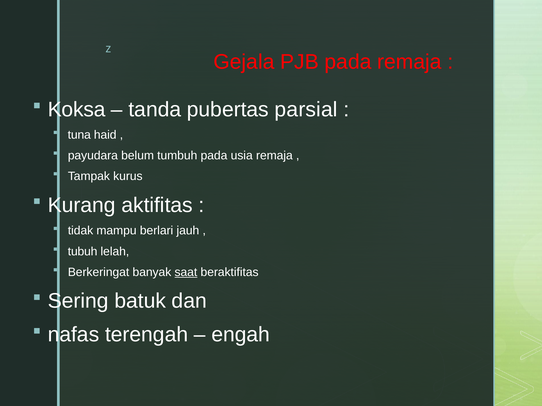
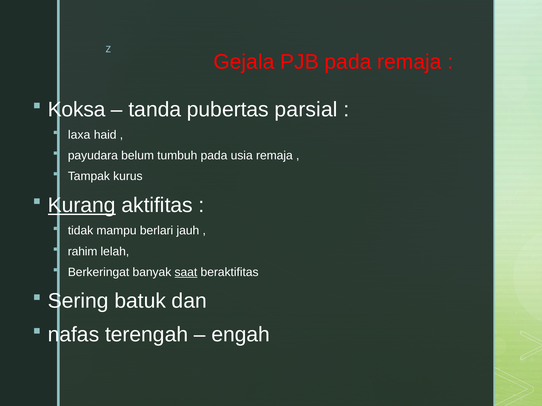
tuna: tuna -> laxa
Kurang underline: none -> present
tubuh: tubuh -> rahim
